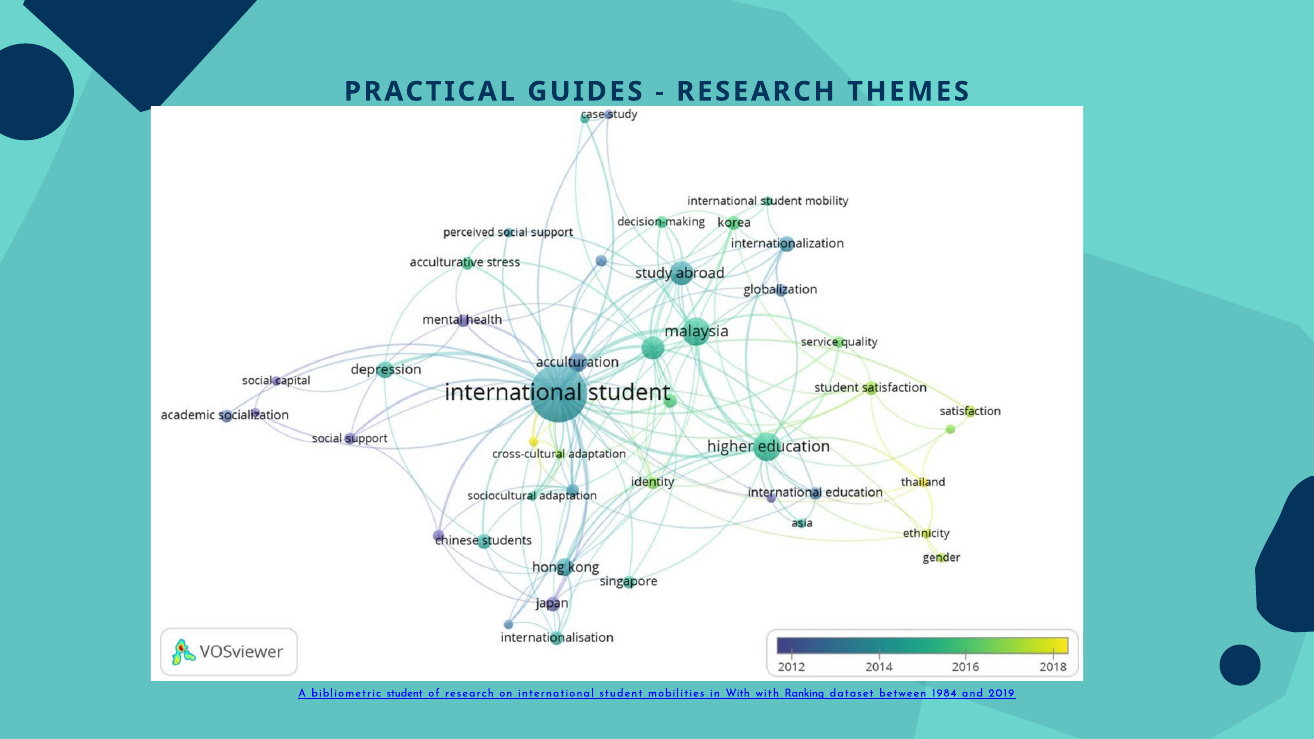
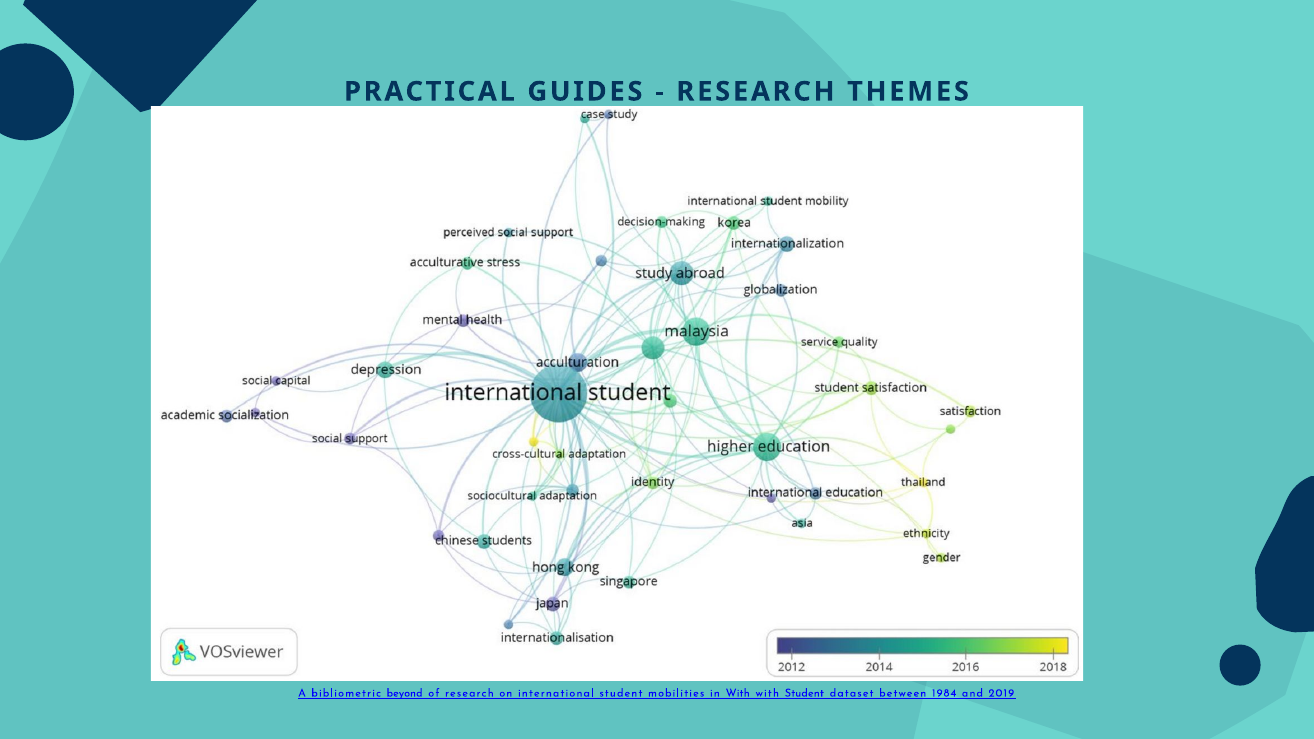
bibliometric student: student -> beyond
with Ranking: Ranking -> Student
